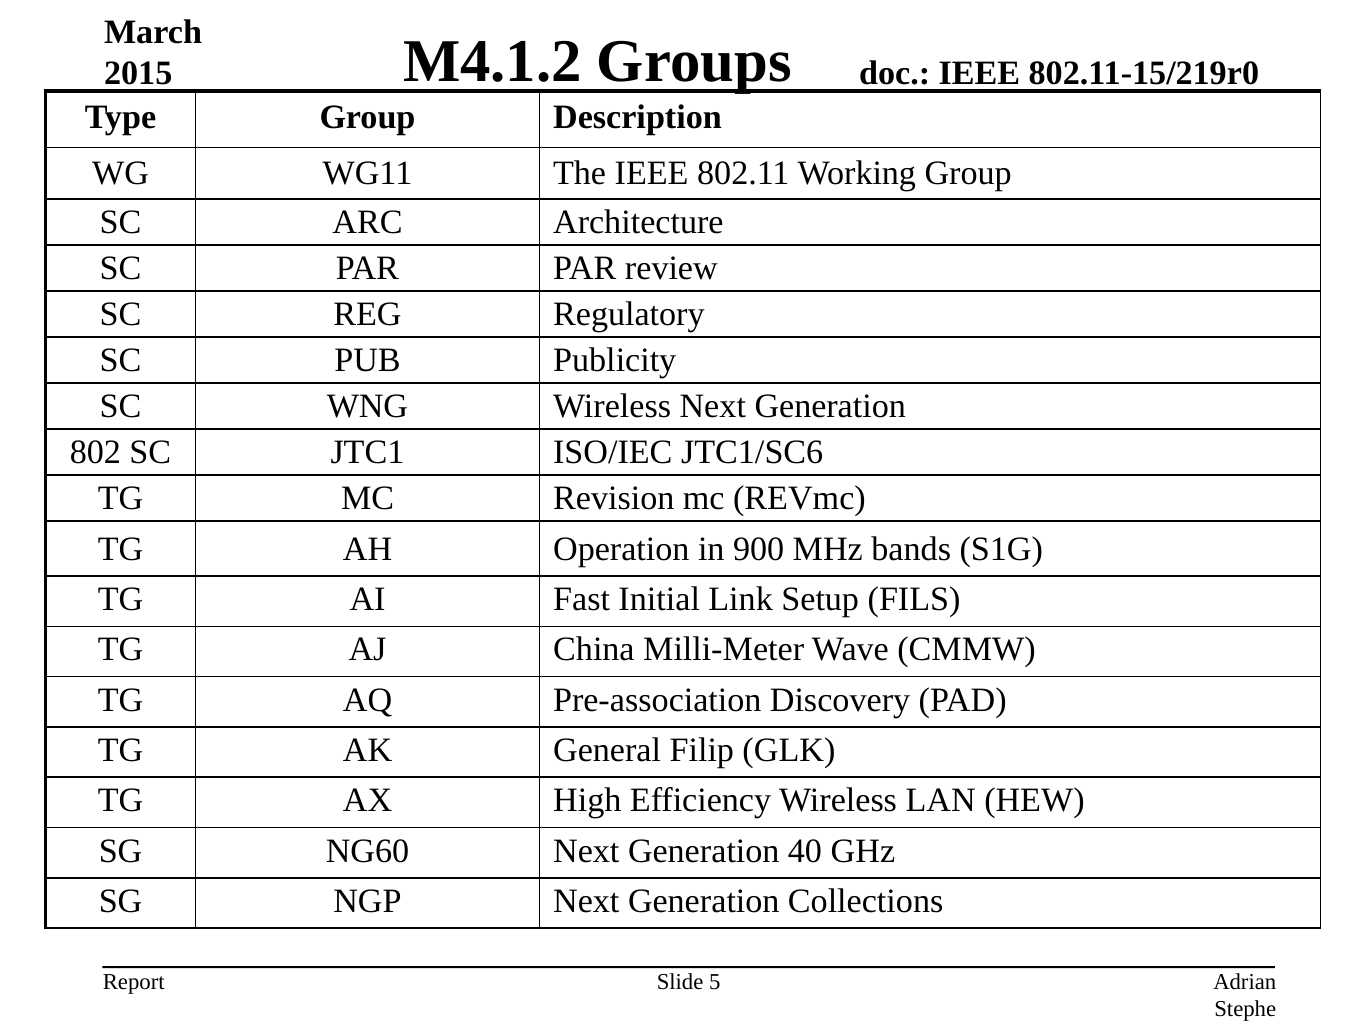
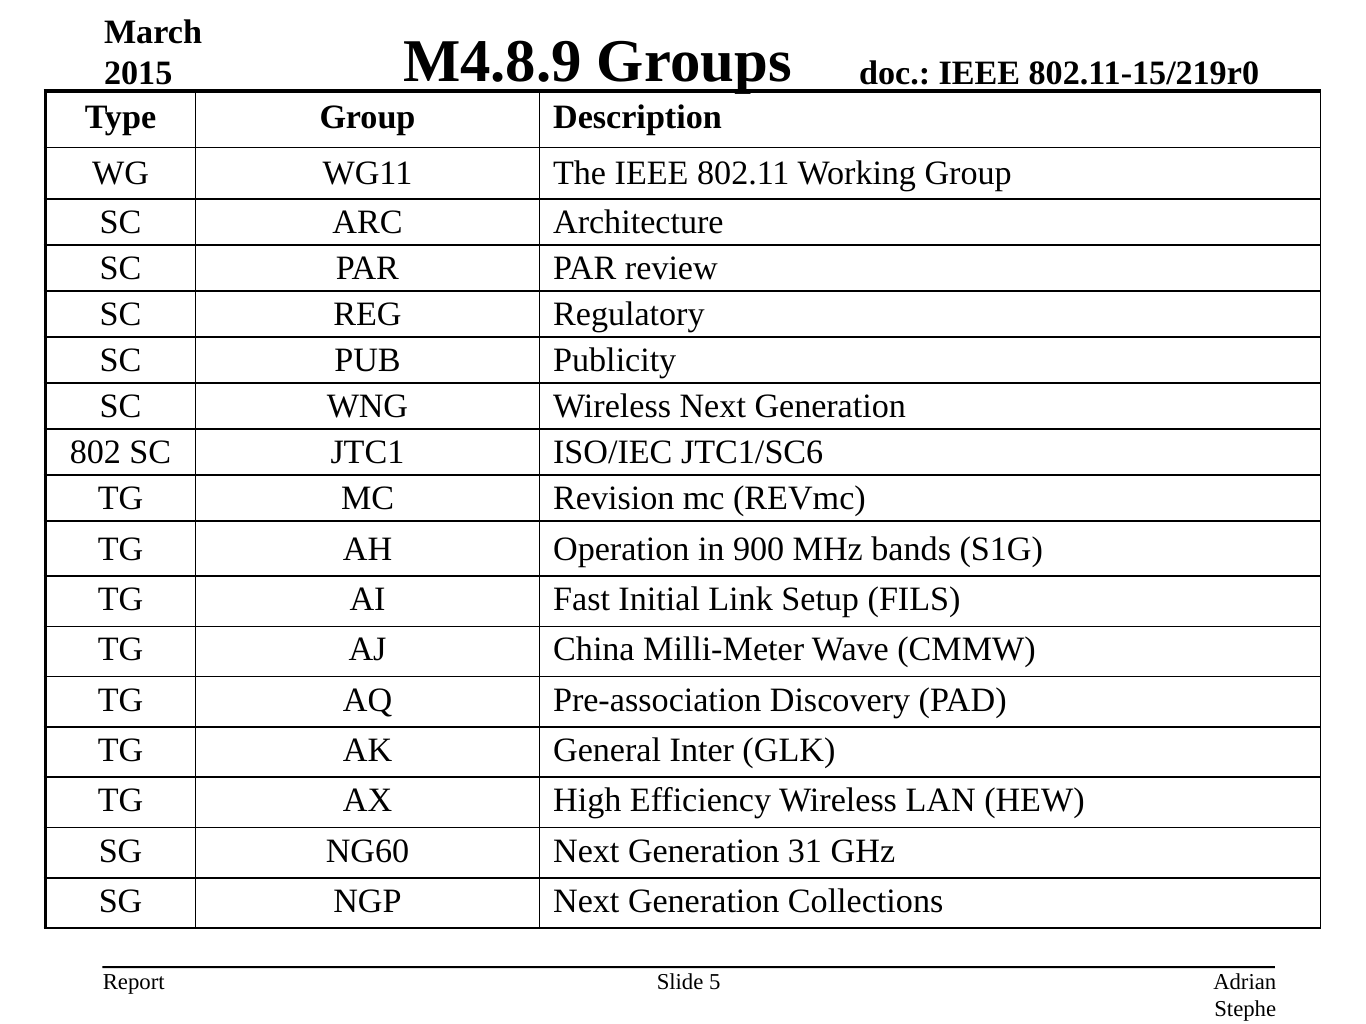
M4.1.2: M4.1.2 -> M4.8.9
Filip: Filip -> Inter
40: 40 -> 31
